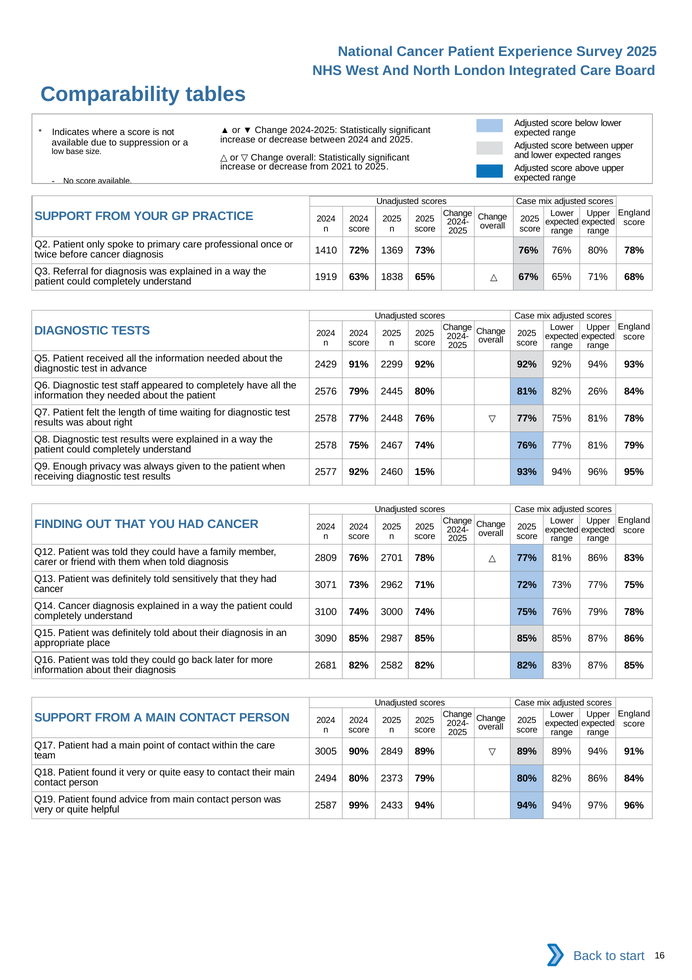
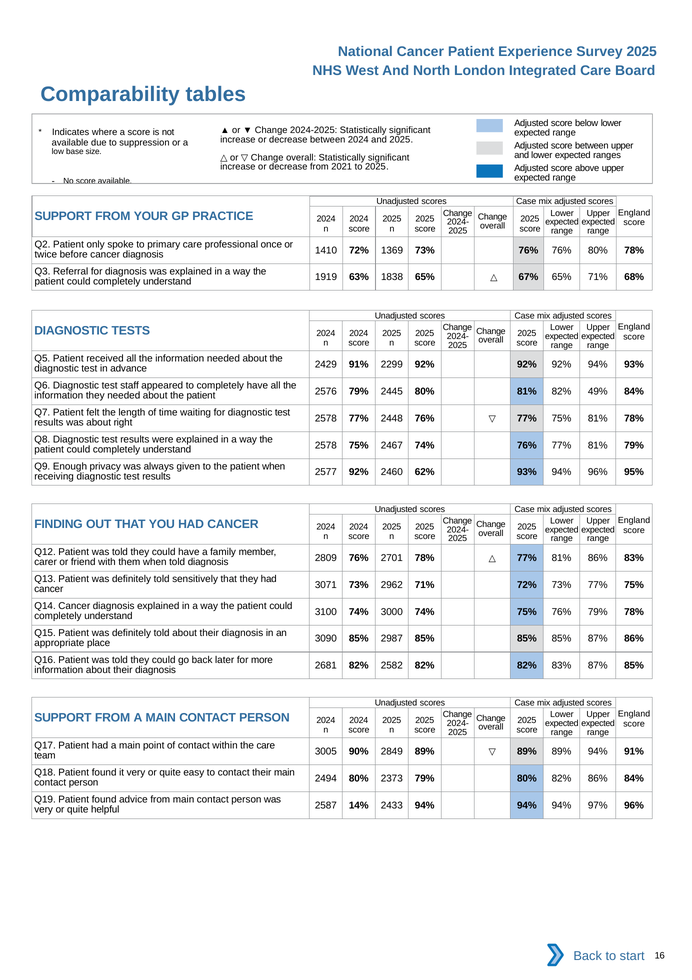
26%: 26% -> 49%
15%: 15% -> 62%
99%: 99% -> 14%
